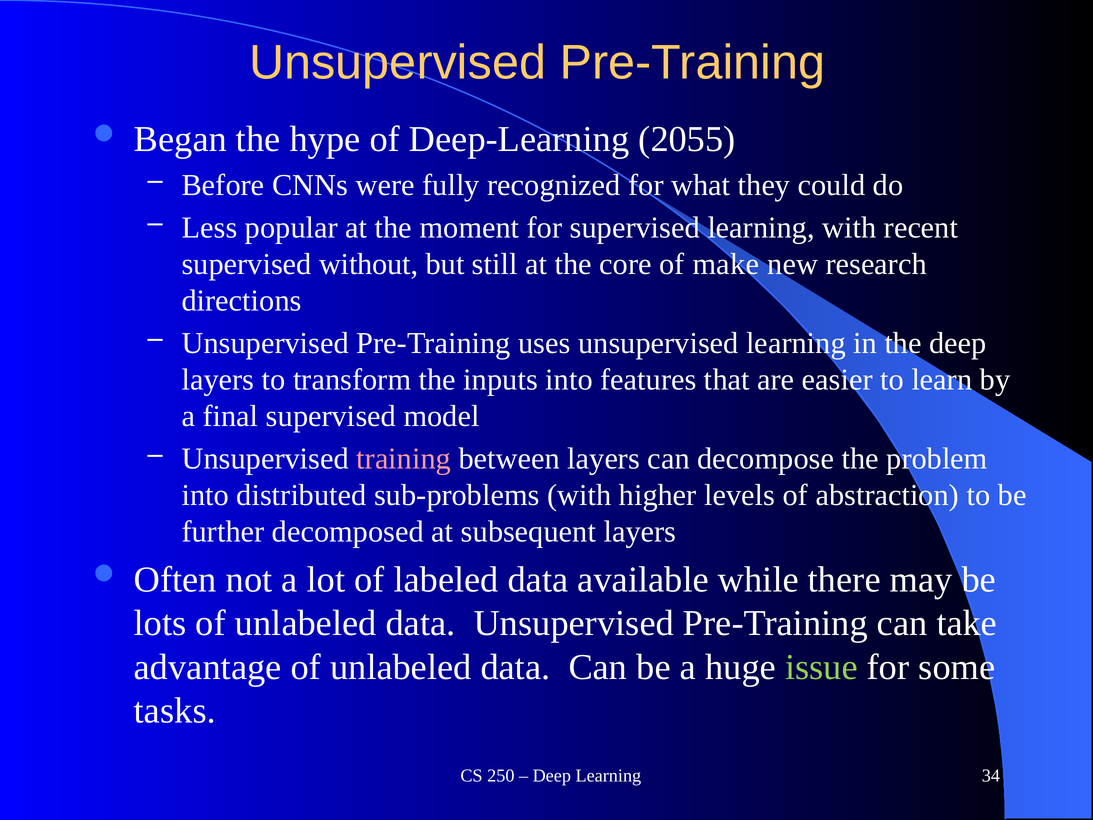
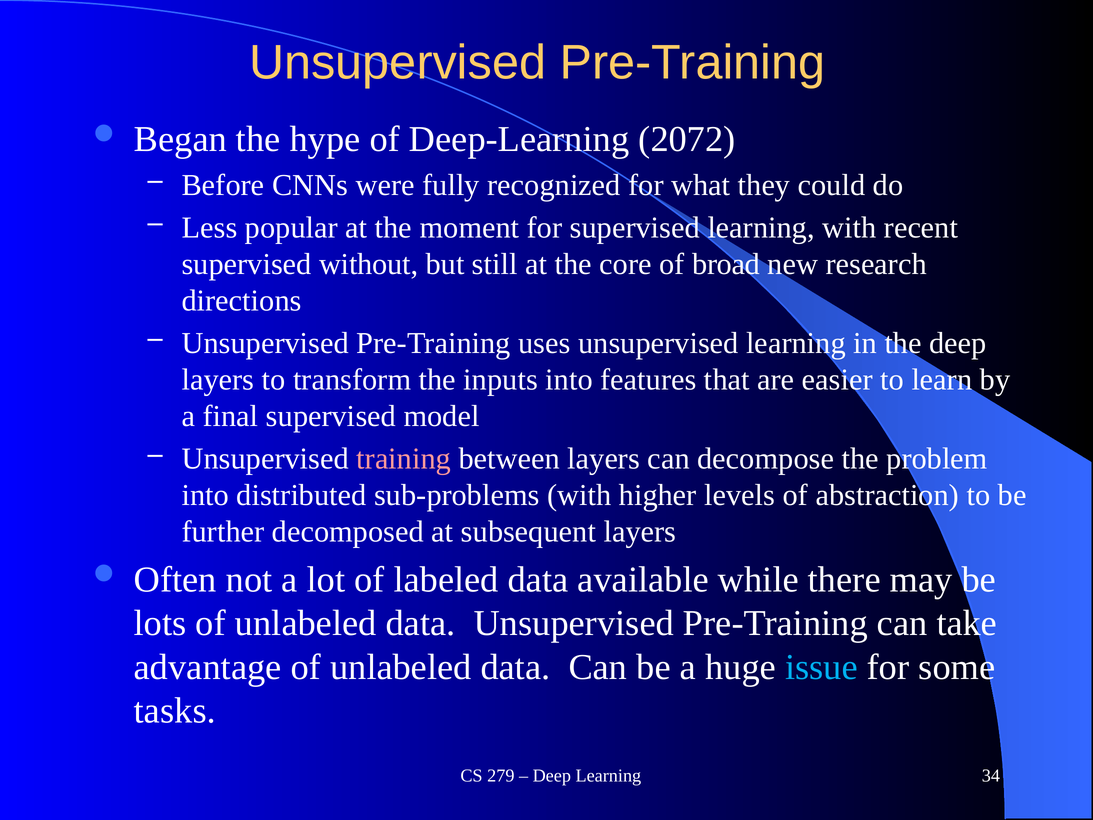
2055: 2055 -> 2072
make: make -> broad
issue colour: light green -> light blue
250: 250 -> 279
